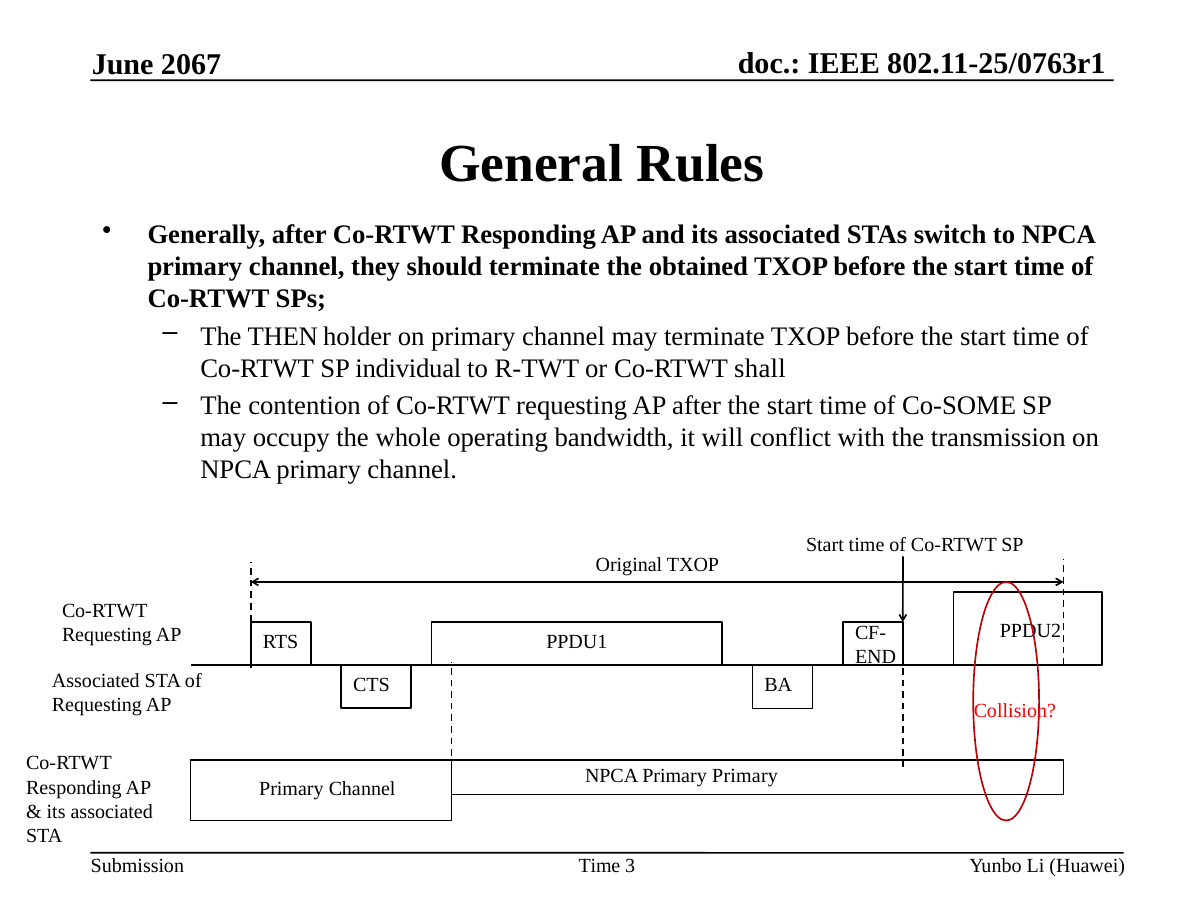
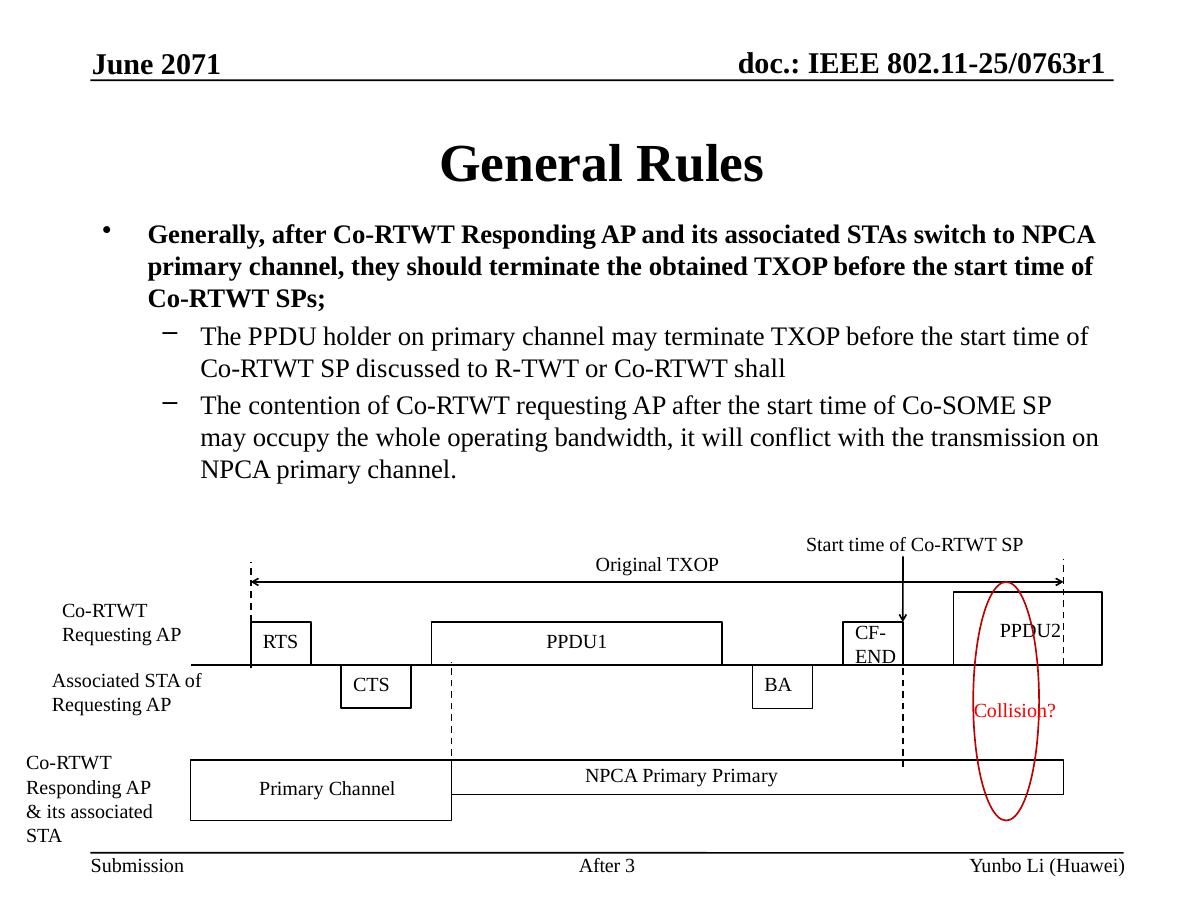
2067: 2067 -> 2071
THEN: THEN -> PPDU
individual: individual -> discussed
Time at (600, 866): Time -> After
